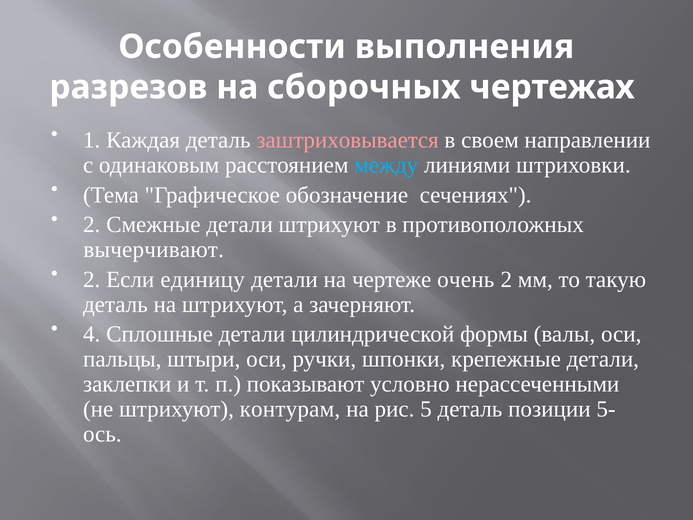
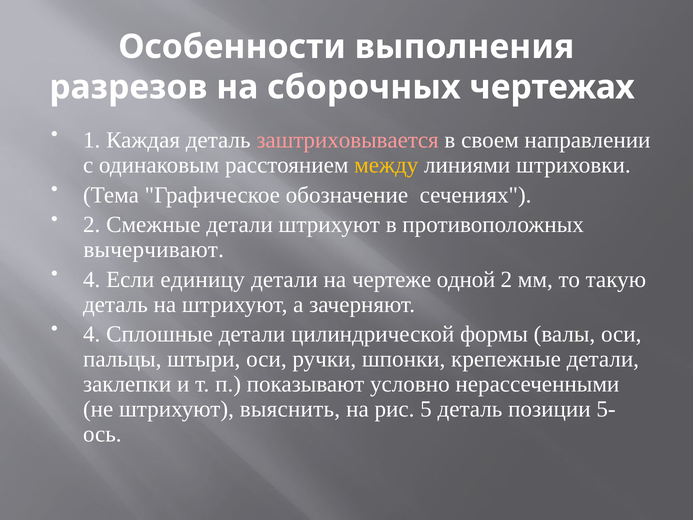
между colour: light blue -> yellow
2 at (92, 279): 2 -> 4
очень: очень -> одной
контурам: контурам -> выяснить
